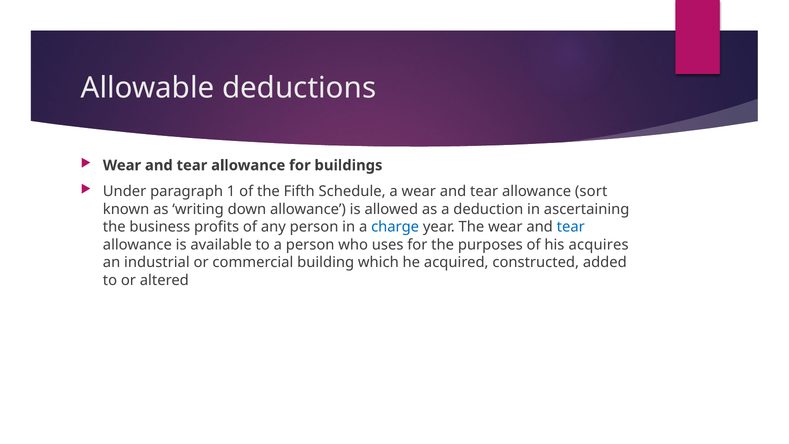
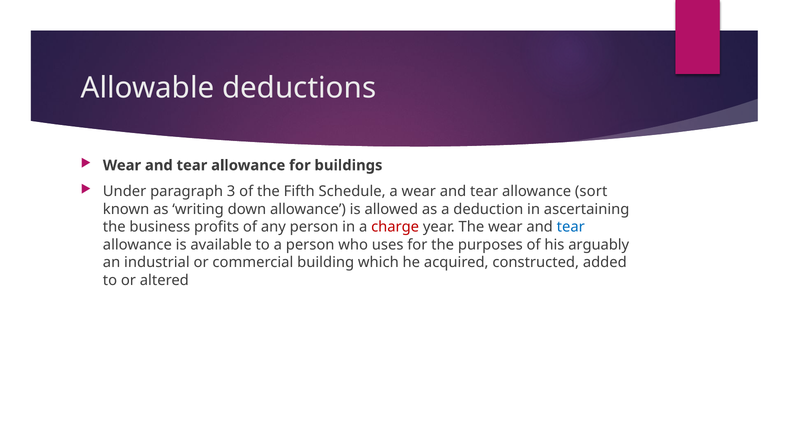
1: 1 -> 3
charge colour: blue -> red
acquires: acquires -> arguably
